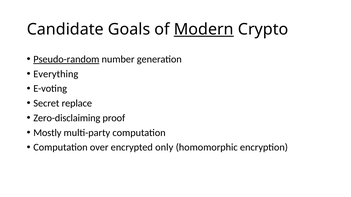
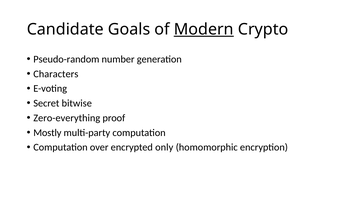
Pseudo-random underline: present -> none
Everything: Everything -> Characters
replace: replace -> bitwise
Zero-disclaiming: Zero-disclaiming -> Zero-everything
